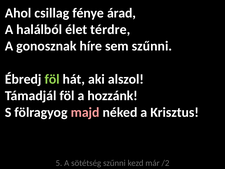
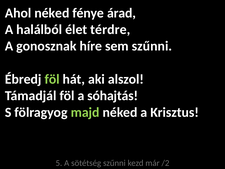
Ahol csillag: csillag -> néked
hozzánk: hozzánk -> sóhajtás
majd colour: pink -> light green
